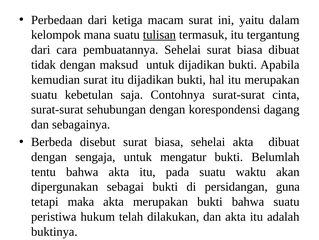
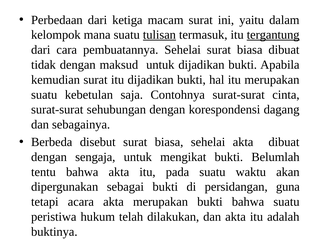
tergantung underline: none -> present
mengatur: mengatur -> mengikat
maka: maka -> acara
